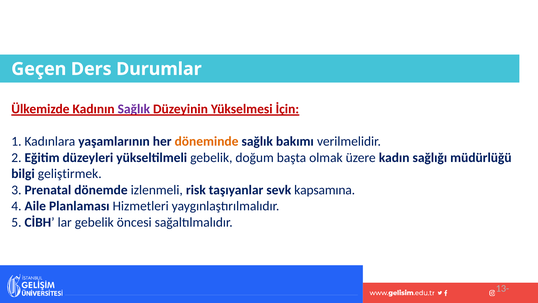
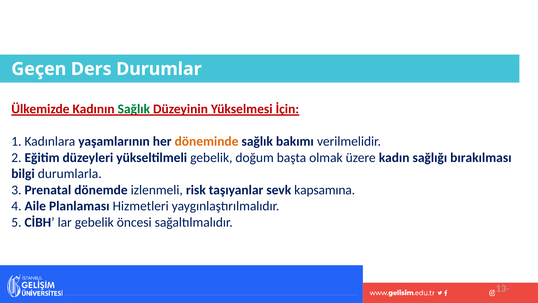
Sağlık at (134, 109) colour: purple -> green
müdürlüğü: müdürlüğü -> bırakılması
geliştirmek: geliştirmek -> durumlarla
